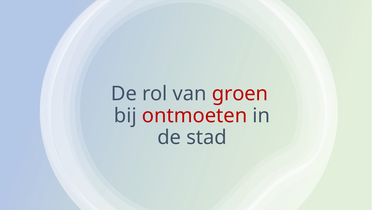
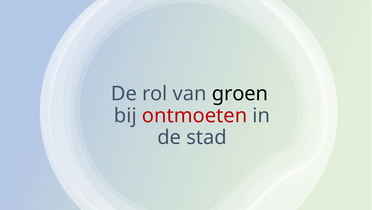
groen colour: red -> black
